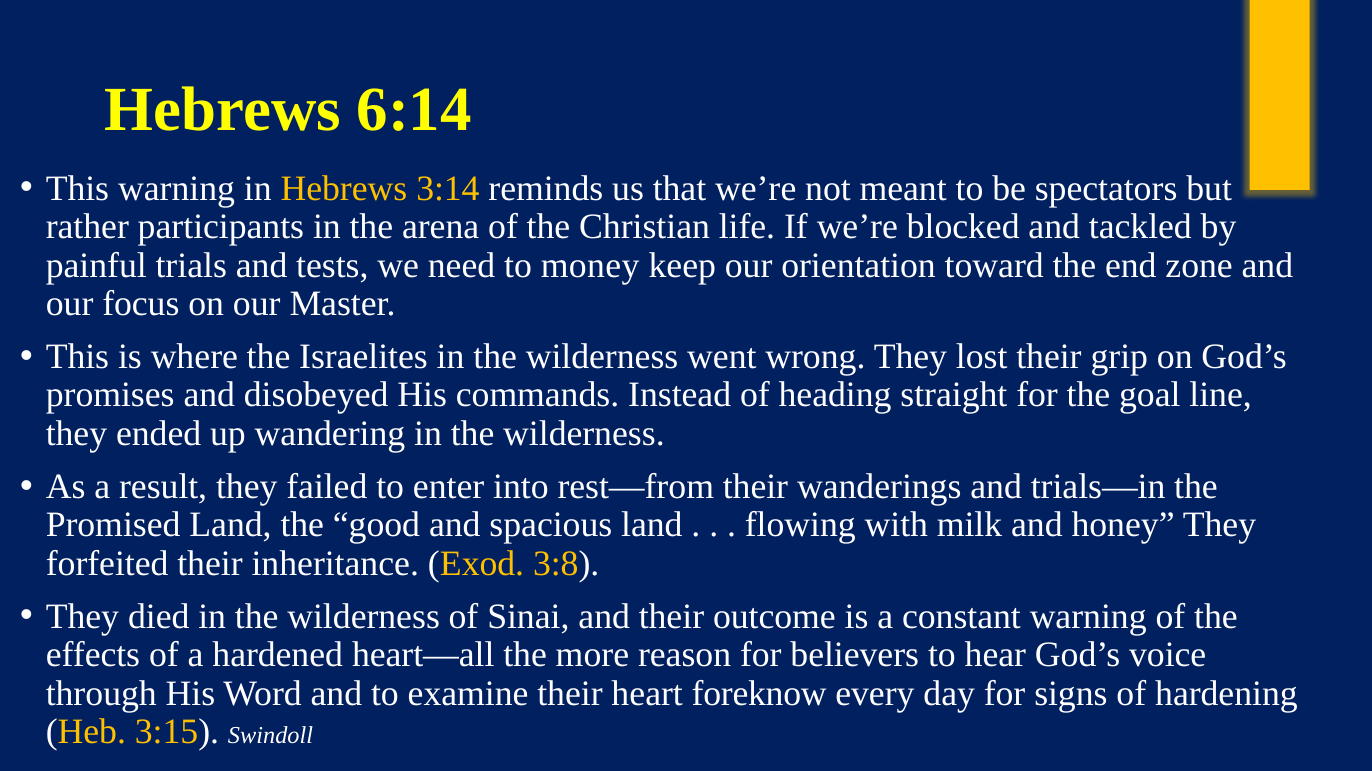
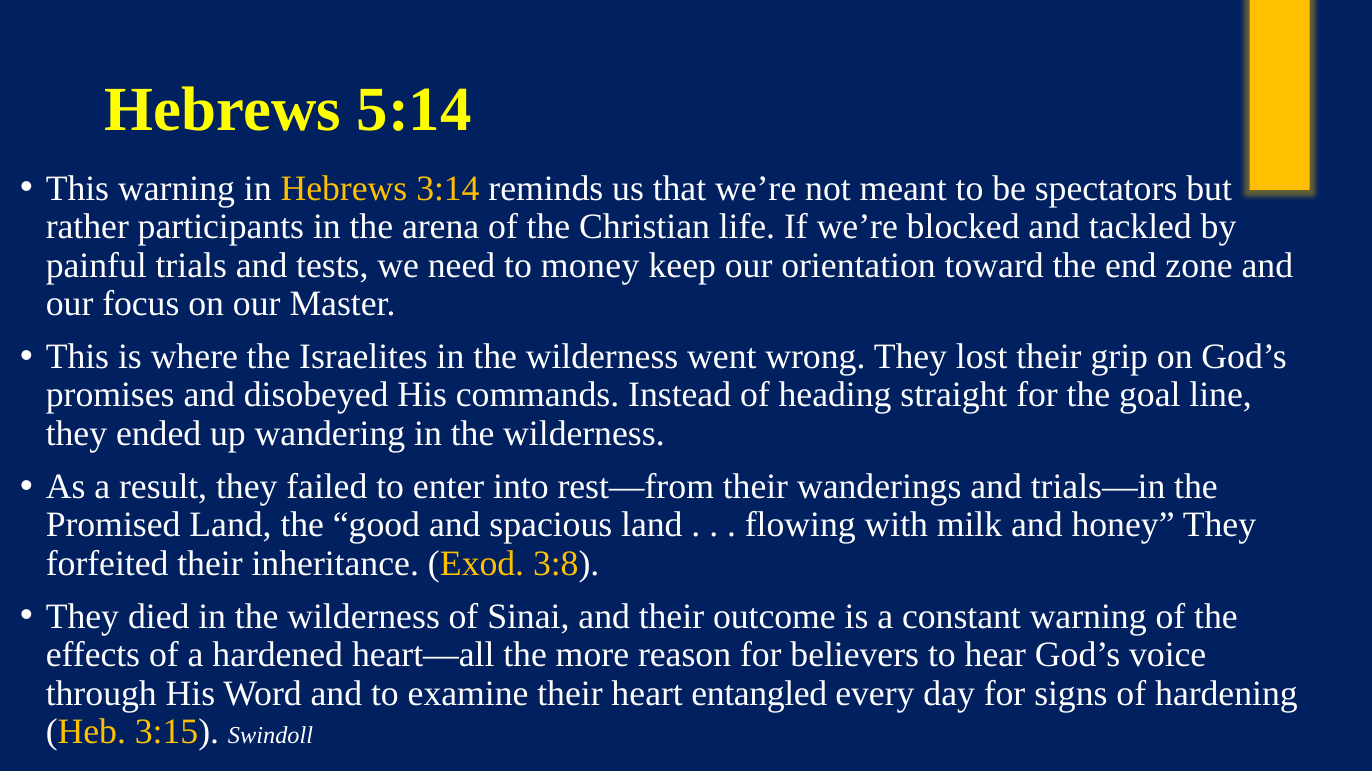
6:14: 6:14 -> 5:14
foreknow: foreknow -> entangled
